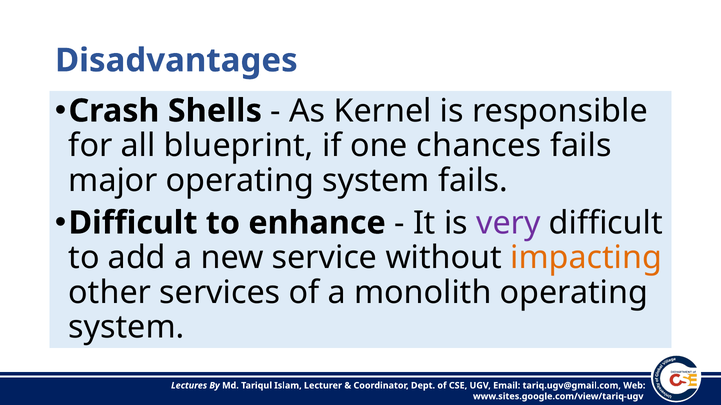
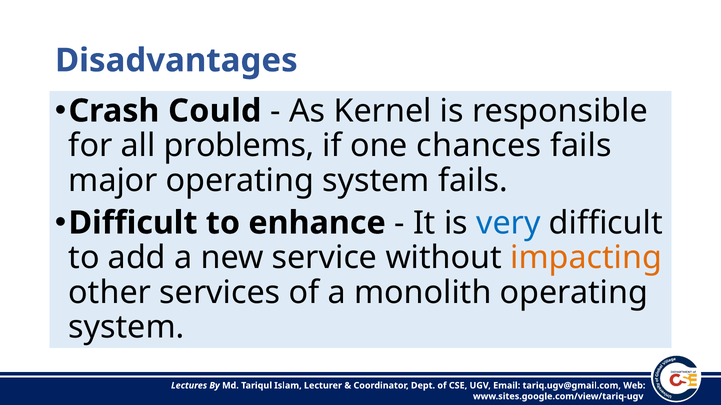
Shells: Shells -> Could
blueprint: blueprint -> problems
very colour: purple -> blue
